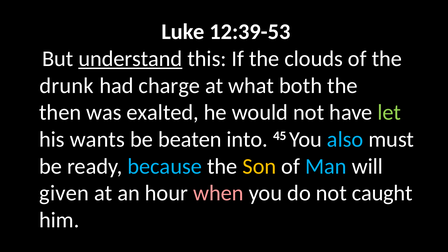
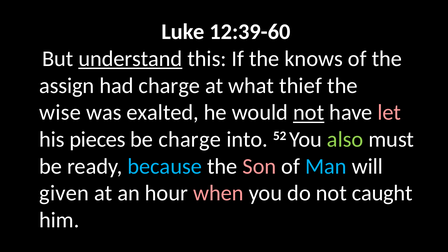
12:39-53: 12:39-53 -> 12:39-60
clouds: clouds -> knows
drunk: drunk -> assign
both: both -> thief
then: then -> wise
not at (309, 113) underline: none -> present
let colour: light green -> pink
wants: wants -> pieces
be beaten: beaten -> charge
45: 45 -> 52
also colour: light blue -> light green
Son colour: yellow -> pink
